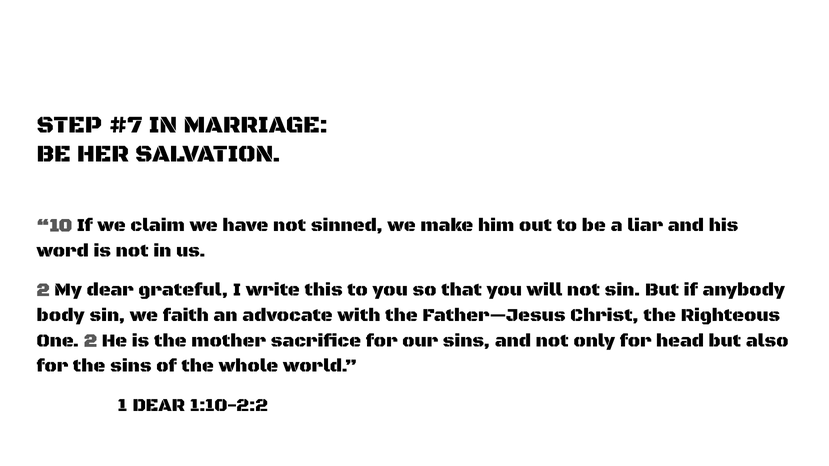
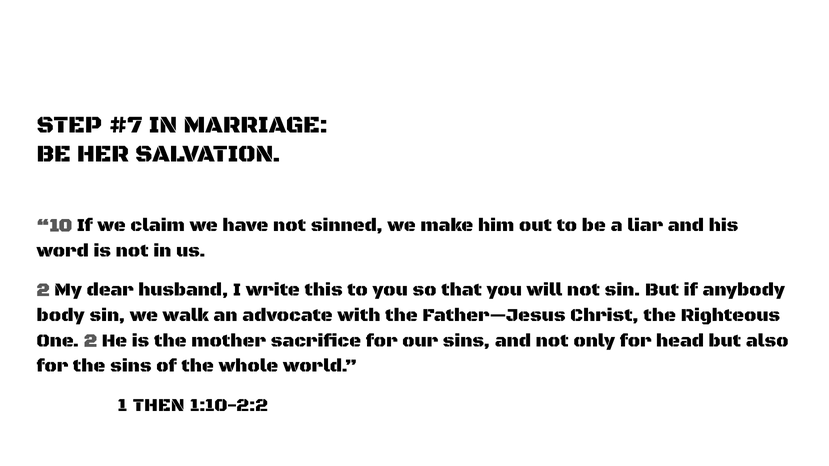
grateful: grateful -> husband
faith: faith -> walk
1 DEAR: DEAR -> THEN
